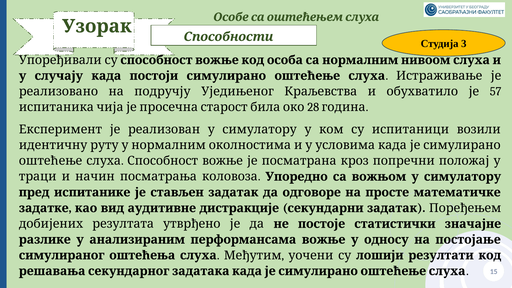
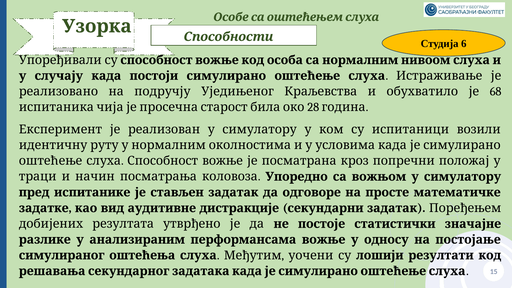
Узорак: Узорак -> Узорка
3: 3 -> 6
57: 57 -> 68
